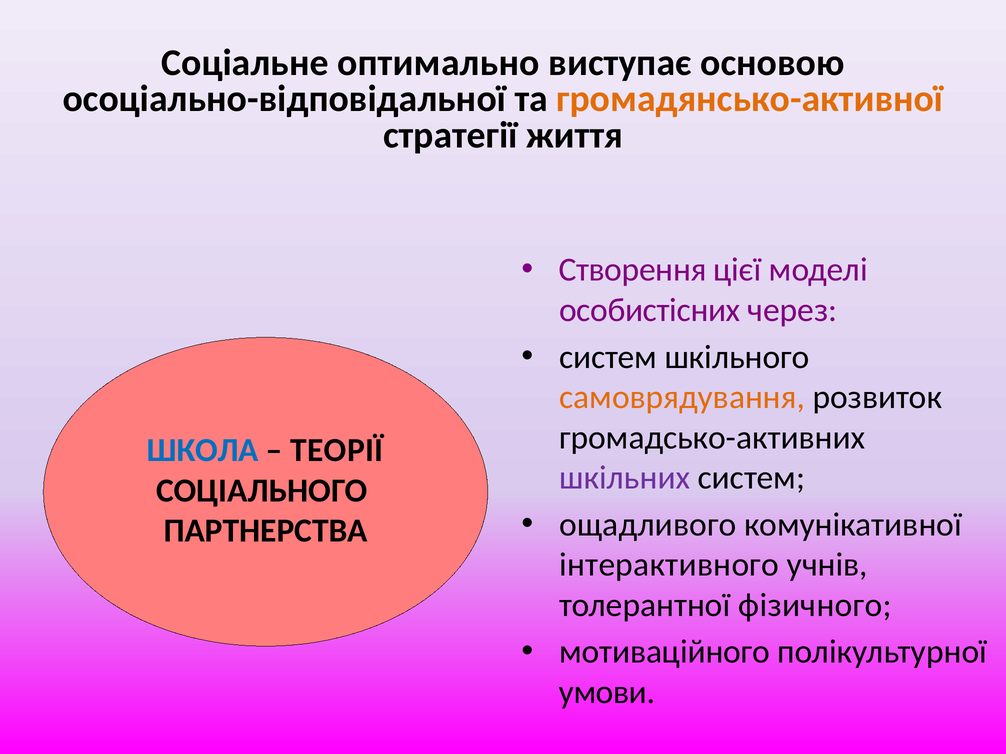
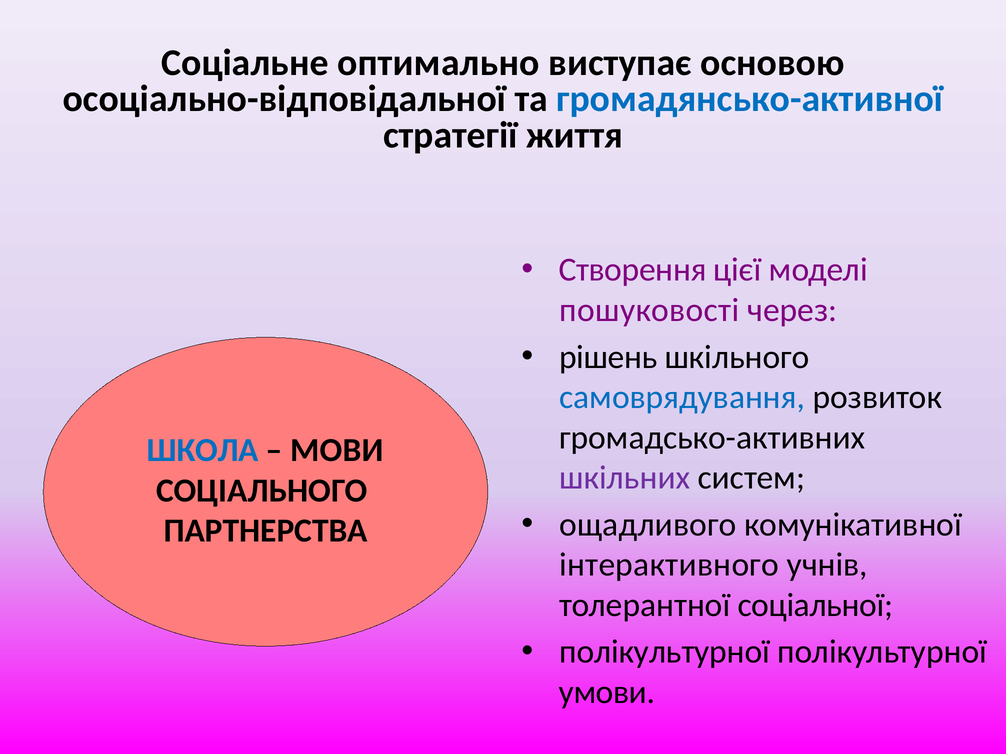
громадянсько-активної colour: orange -> blue
особистісних: особистісних -> пошуковості
систем at (608, 357): систем -> рішень
самоврядування colour: orange -> blue
ТЕОРІЇ: ТЕОРІЇ -> МОВИ
фізичного: фізичного -> соціальної
мотиваційного at (665, 652): мотиваційного -> полікультурної
